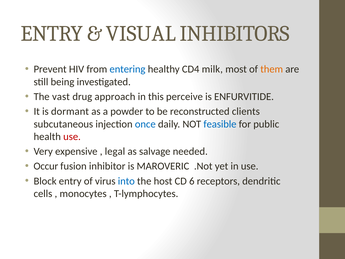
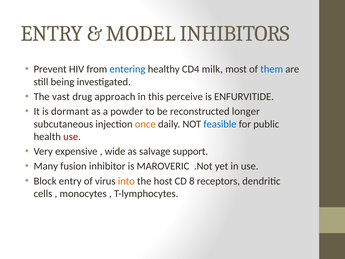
VISUAL: VISUAL -> MODEL
them colour: orange -> blue
clients: clients -> longer
once colour: blue -> orange
legal: legal -> wide
needed: needed -> support
Occur: Occur -> Many
into colour: blue -> orange
6: 6 -> 8
